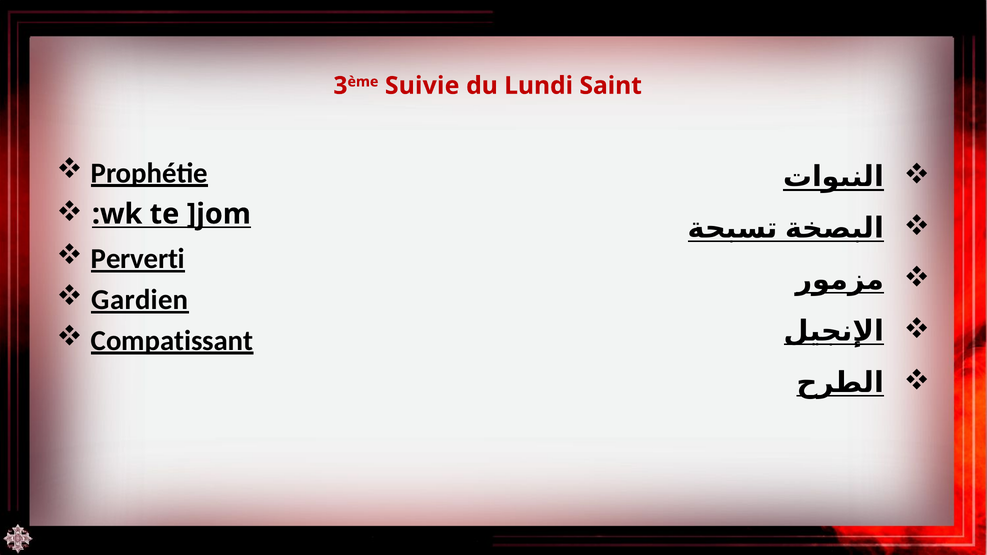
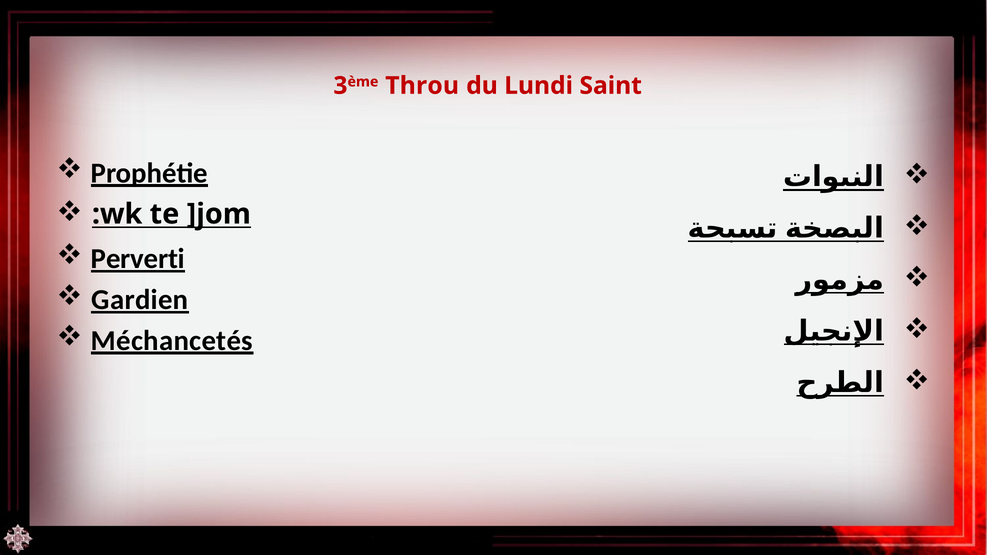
Suivie: Suivie -> Throu
Compatissant: Compatissant -> Méchancetés
